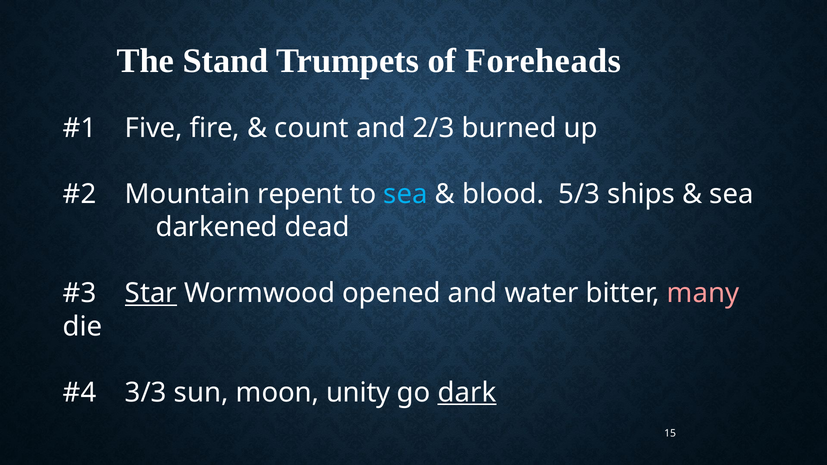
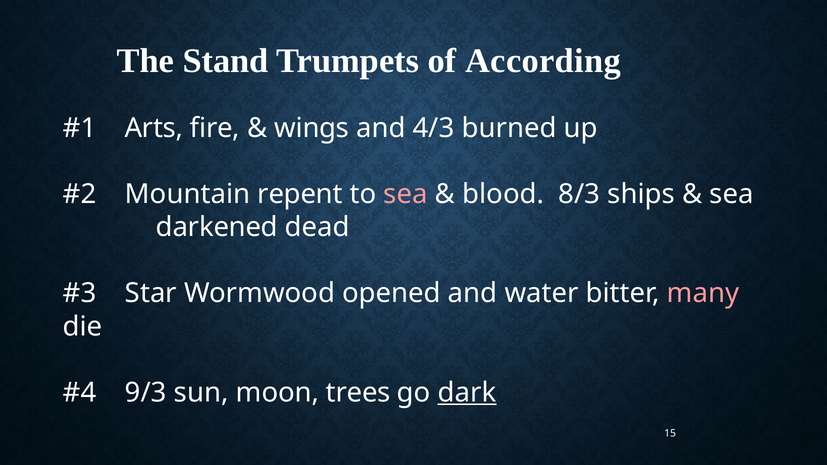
Foreheads: Foreheads -> According
Five: Five -> Arts
count: count -> wings
2/3: 2/3 -> 4/3
sea at (406, 194) colour: light blue -> pink
5/3: 5/3 -> 8/3
Star underline: present -> none
3/3: 3/3 -> 9/3
unity: unity -> trees
